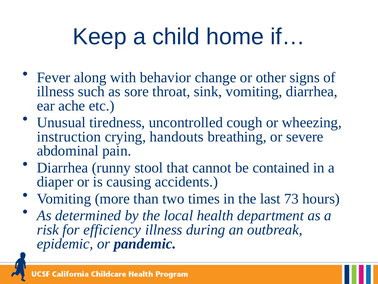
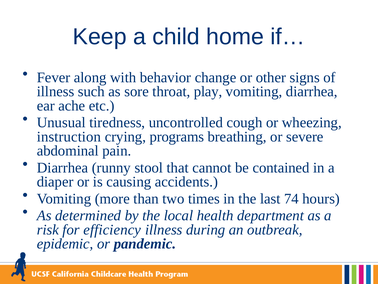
sink: sink -> play
handouts: handouts -> programs
73: 73 -> 74
